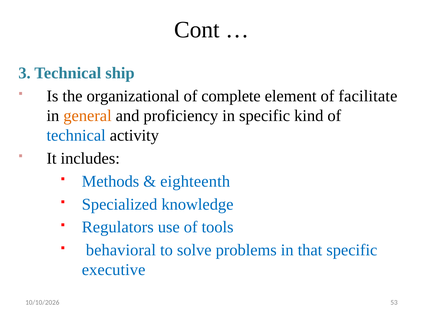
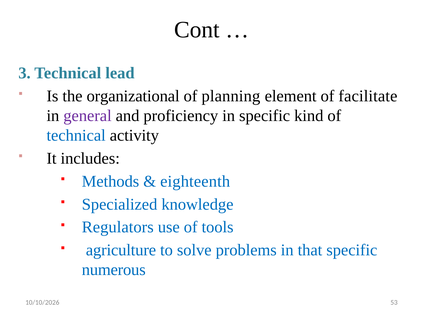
ship: ship -> lead
complete: complete -> planning
general colour: orange -> purple
behavioral: behavioral -> agriculture
executive: executive -> numerous
